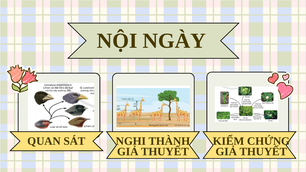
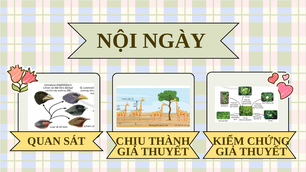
NGHI: NGHI -> CHỊU
